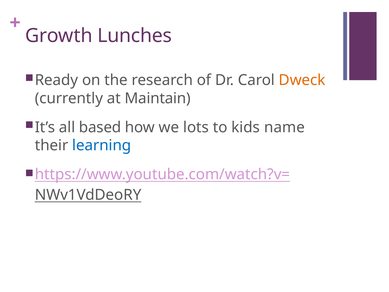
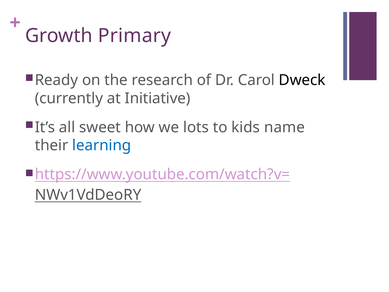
Lunches: Lunches -> Primary
Dweck colour: orange -> black
Maintain: Maintain -> Initiative
based: based -> sweet
